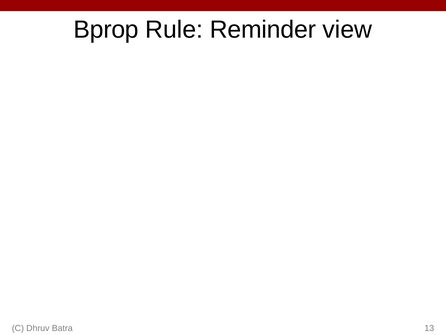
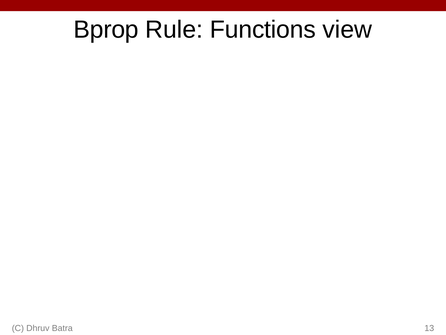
Reminder: Reminder -> Functions
